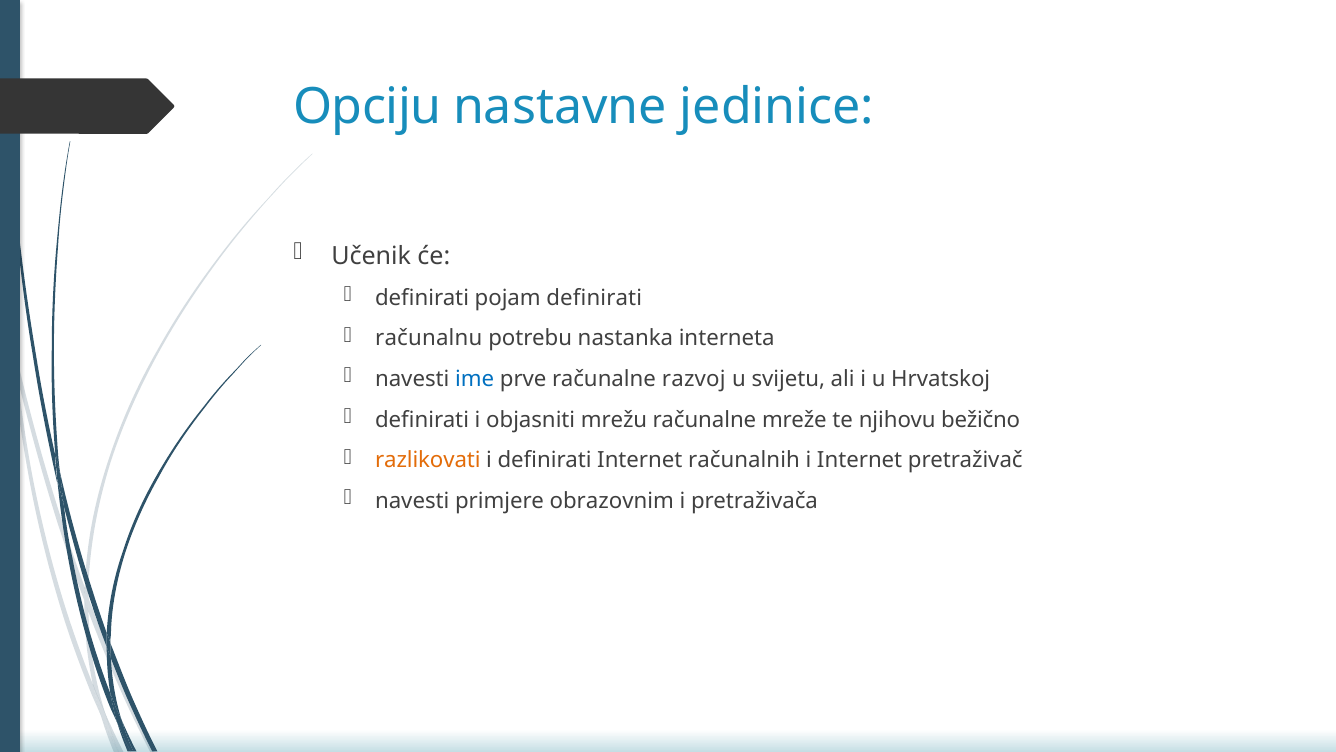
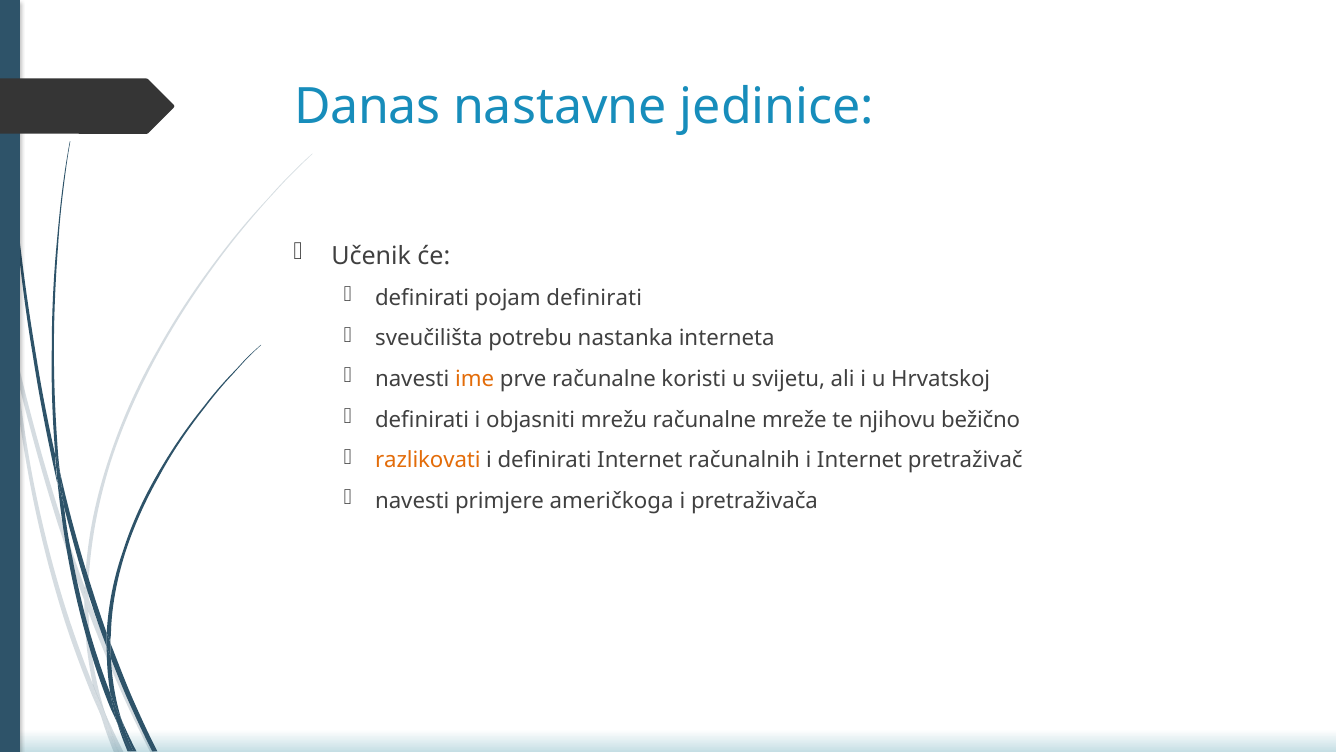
Opciju: Opciju -> Danas
računalnu: računalnu -> sveučilišta
ime colour: blue -> orange
razvoj: razvoj -> koristi
obrazovnim: obrazovnim -> američkoga
